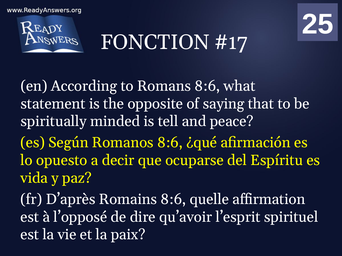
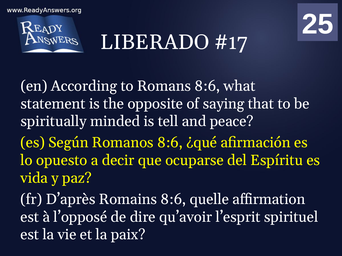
FONCTION: FONCTION -> LIBERADO
